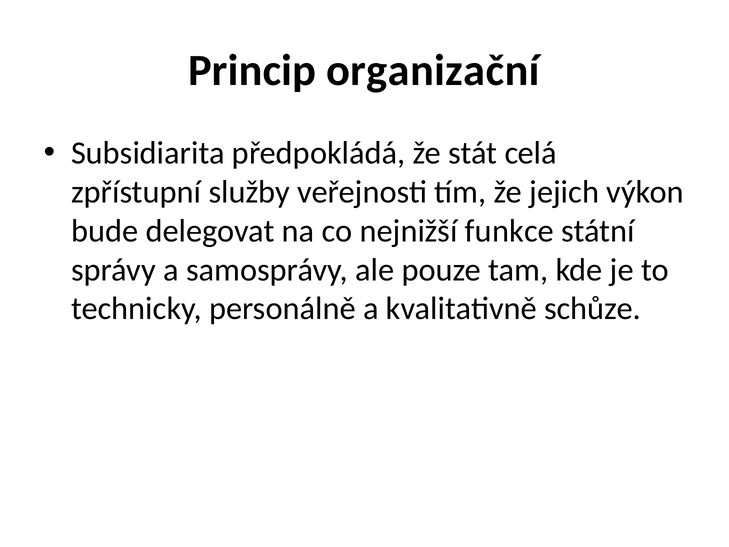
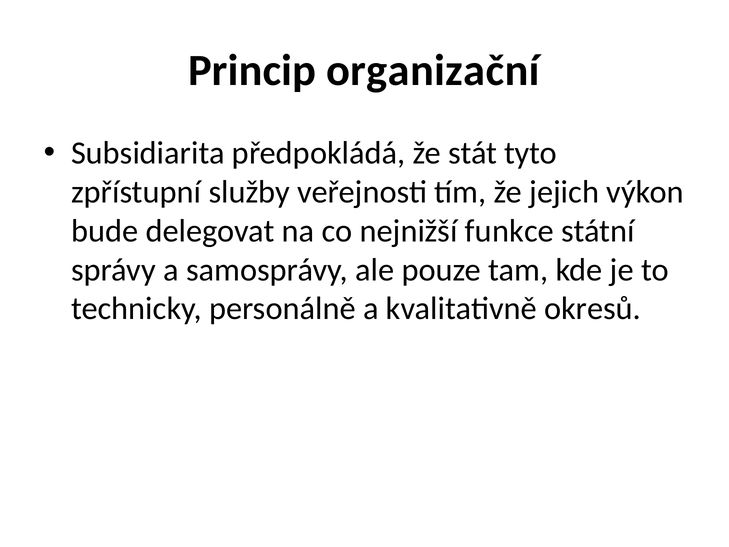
celá: celá -> tyto
schůze: schůze -> okresů
